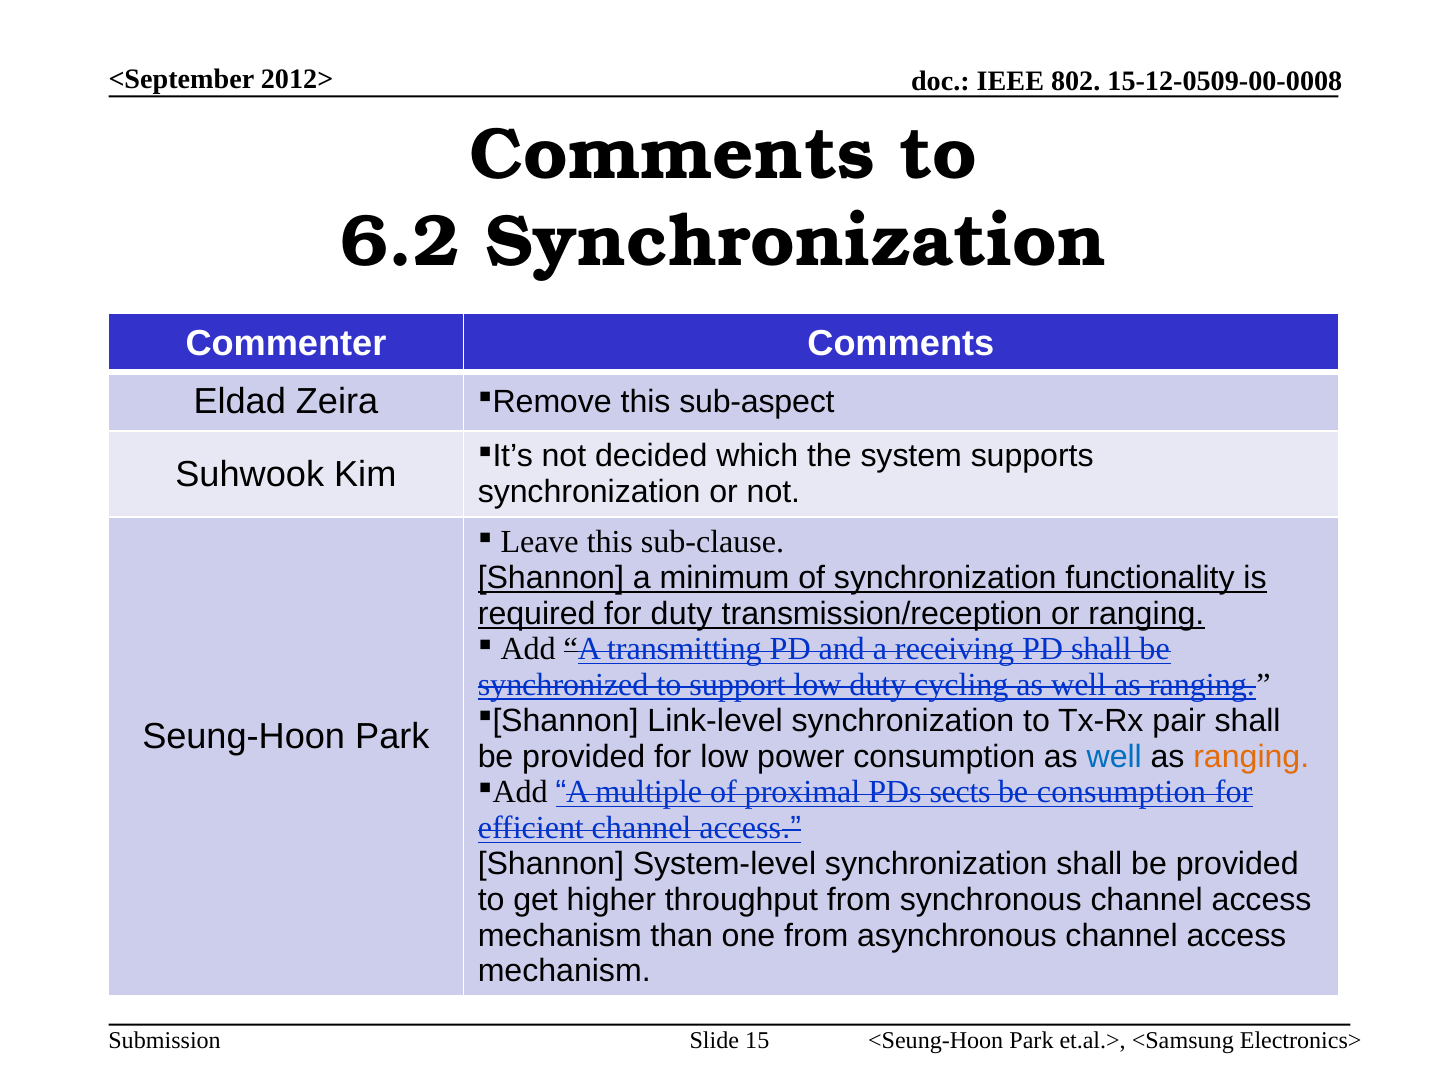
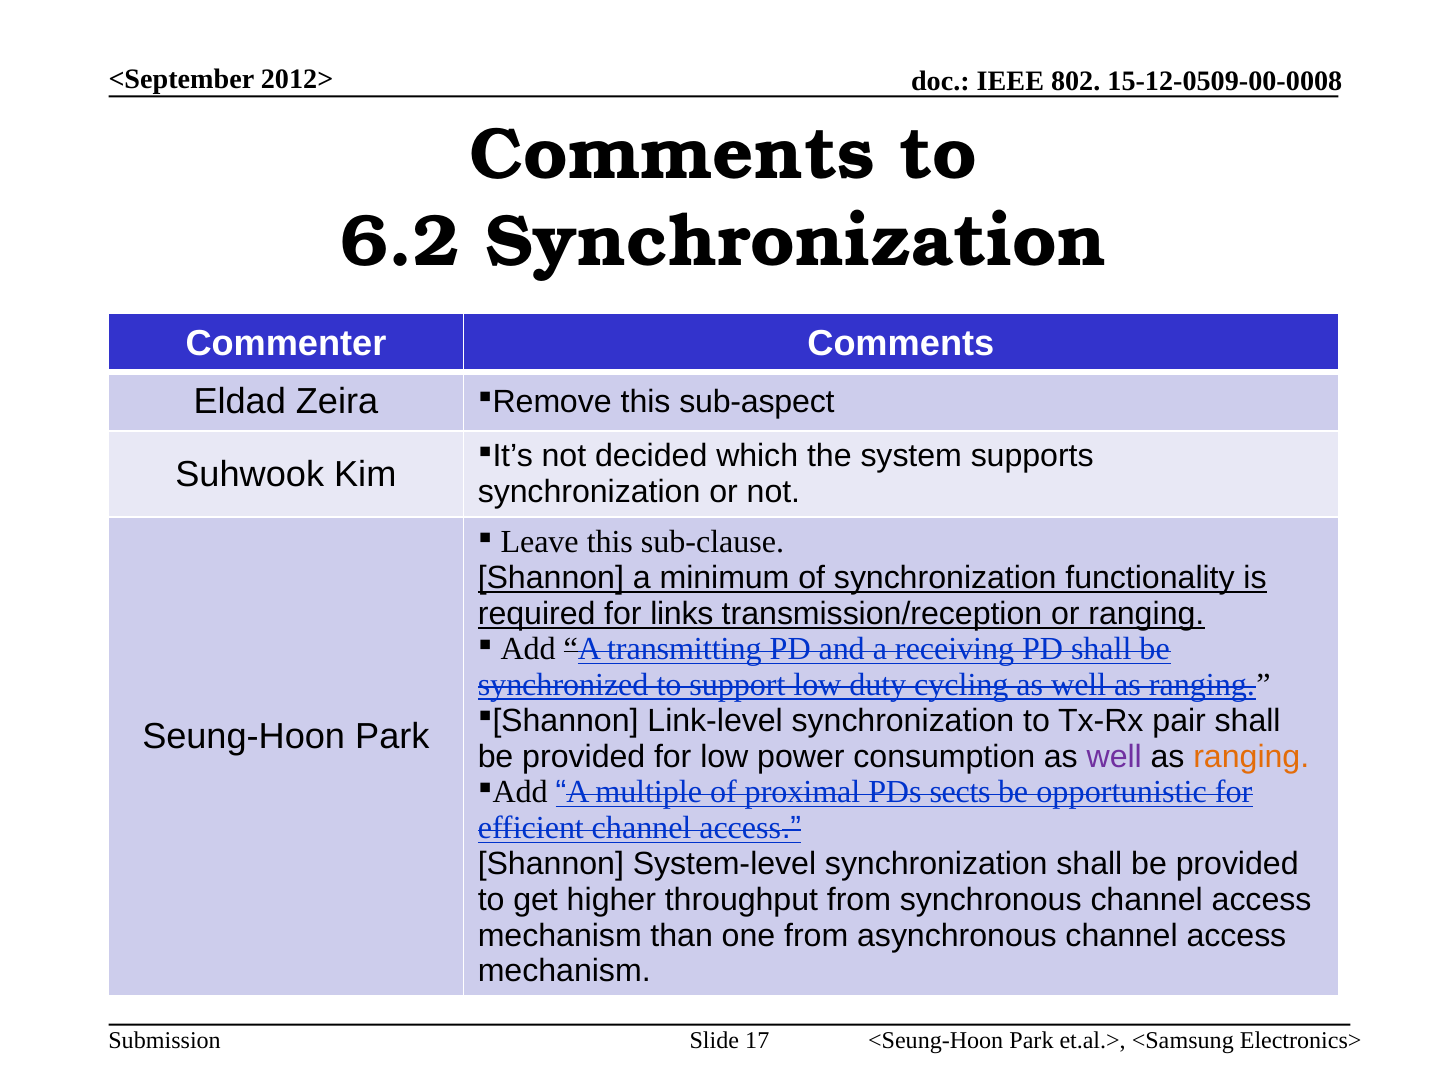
for duty: duty -> links
well at (1114, 757) colour: blue -> purple
be consumption: consumption -> opportunistic
15: 15 -> 17
